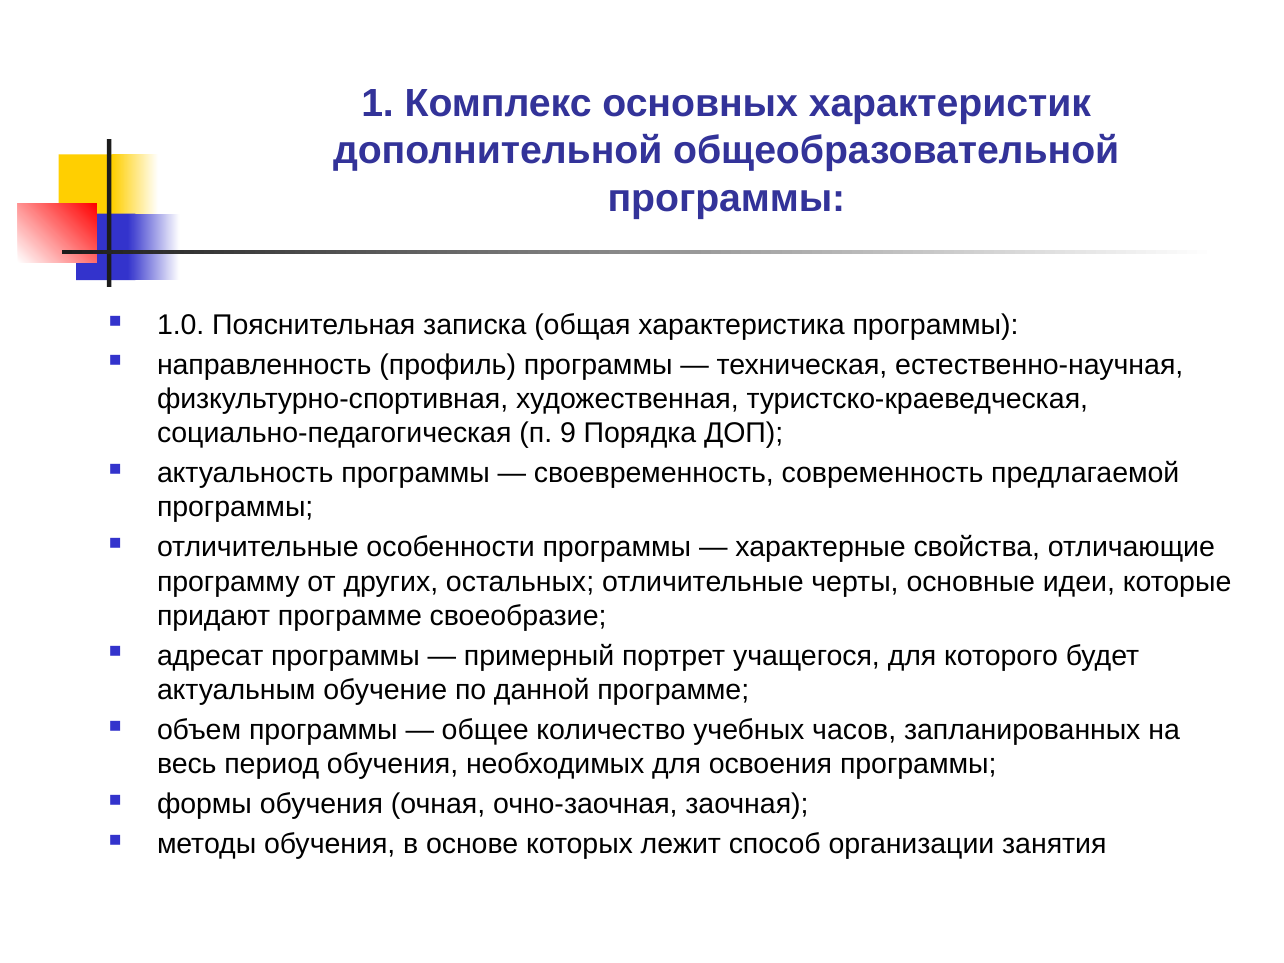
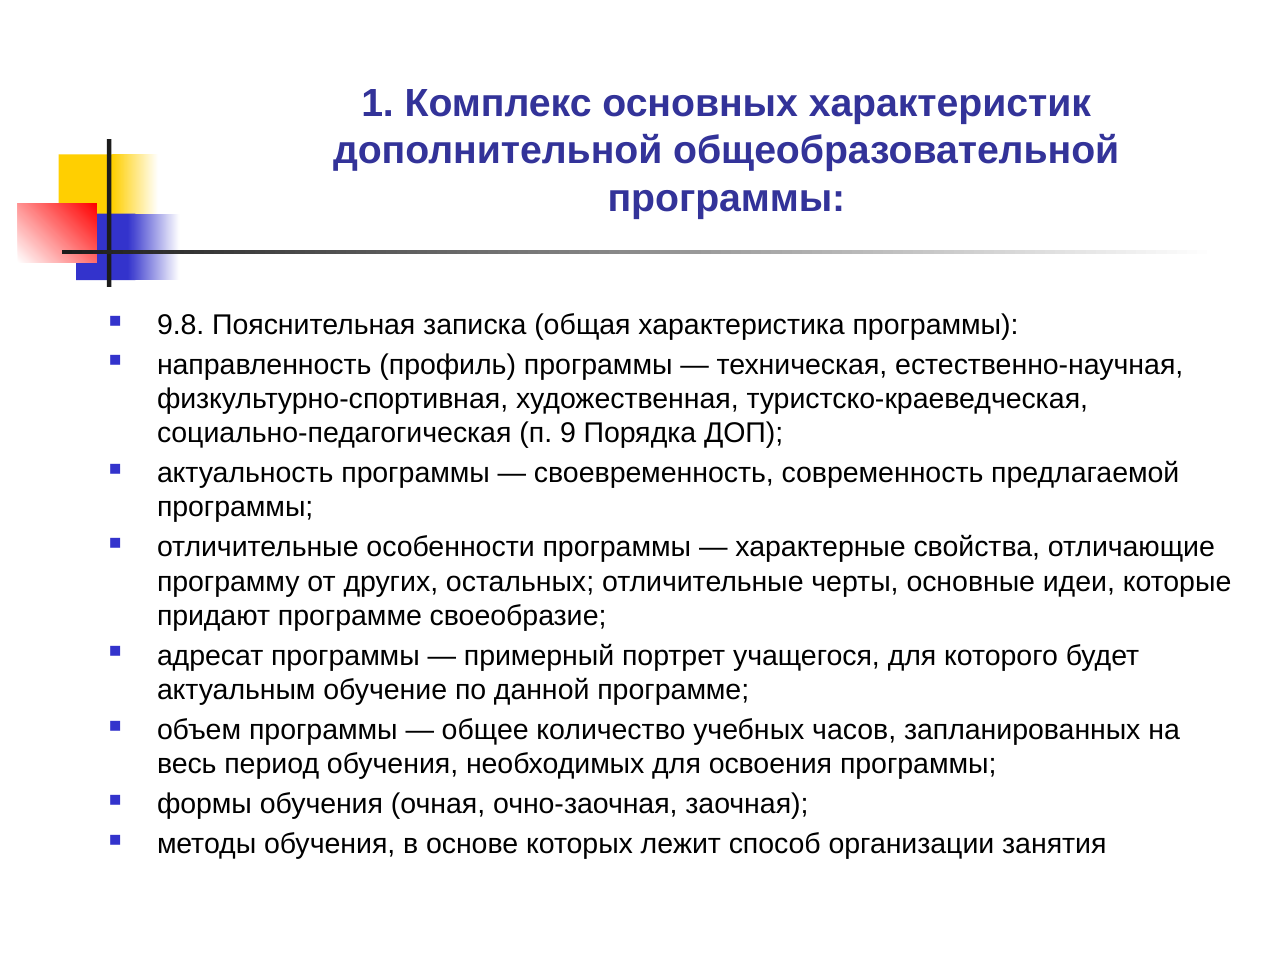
1.0: 1.0 -> 9.8
